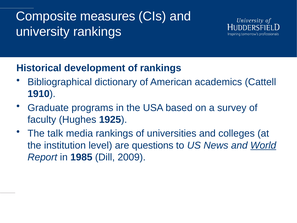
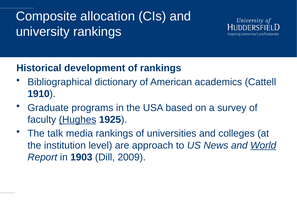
measures: measures -> allocation
Hughes underline: none -> present
questions: questions -> approach
1985: 1985 -> 1903
